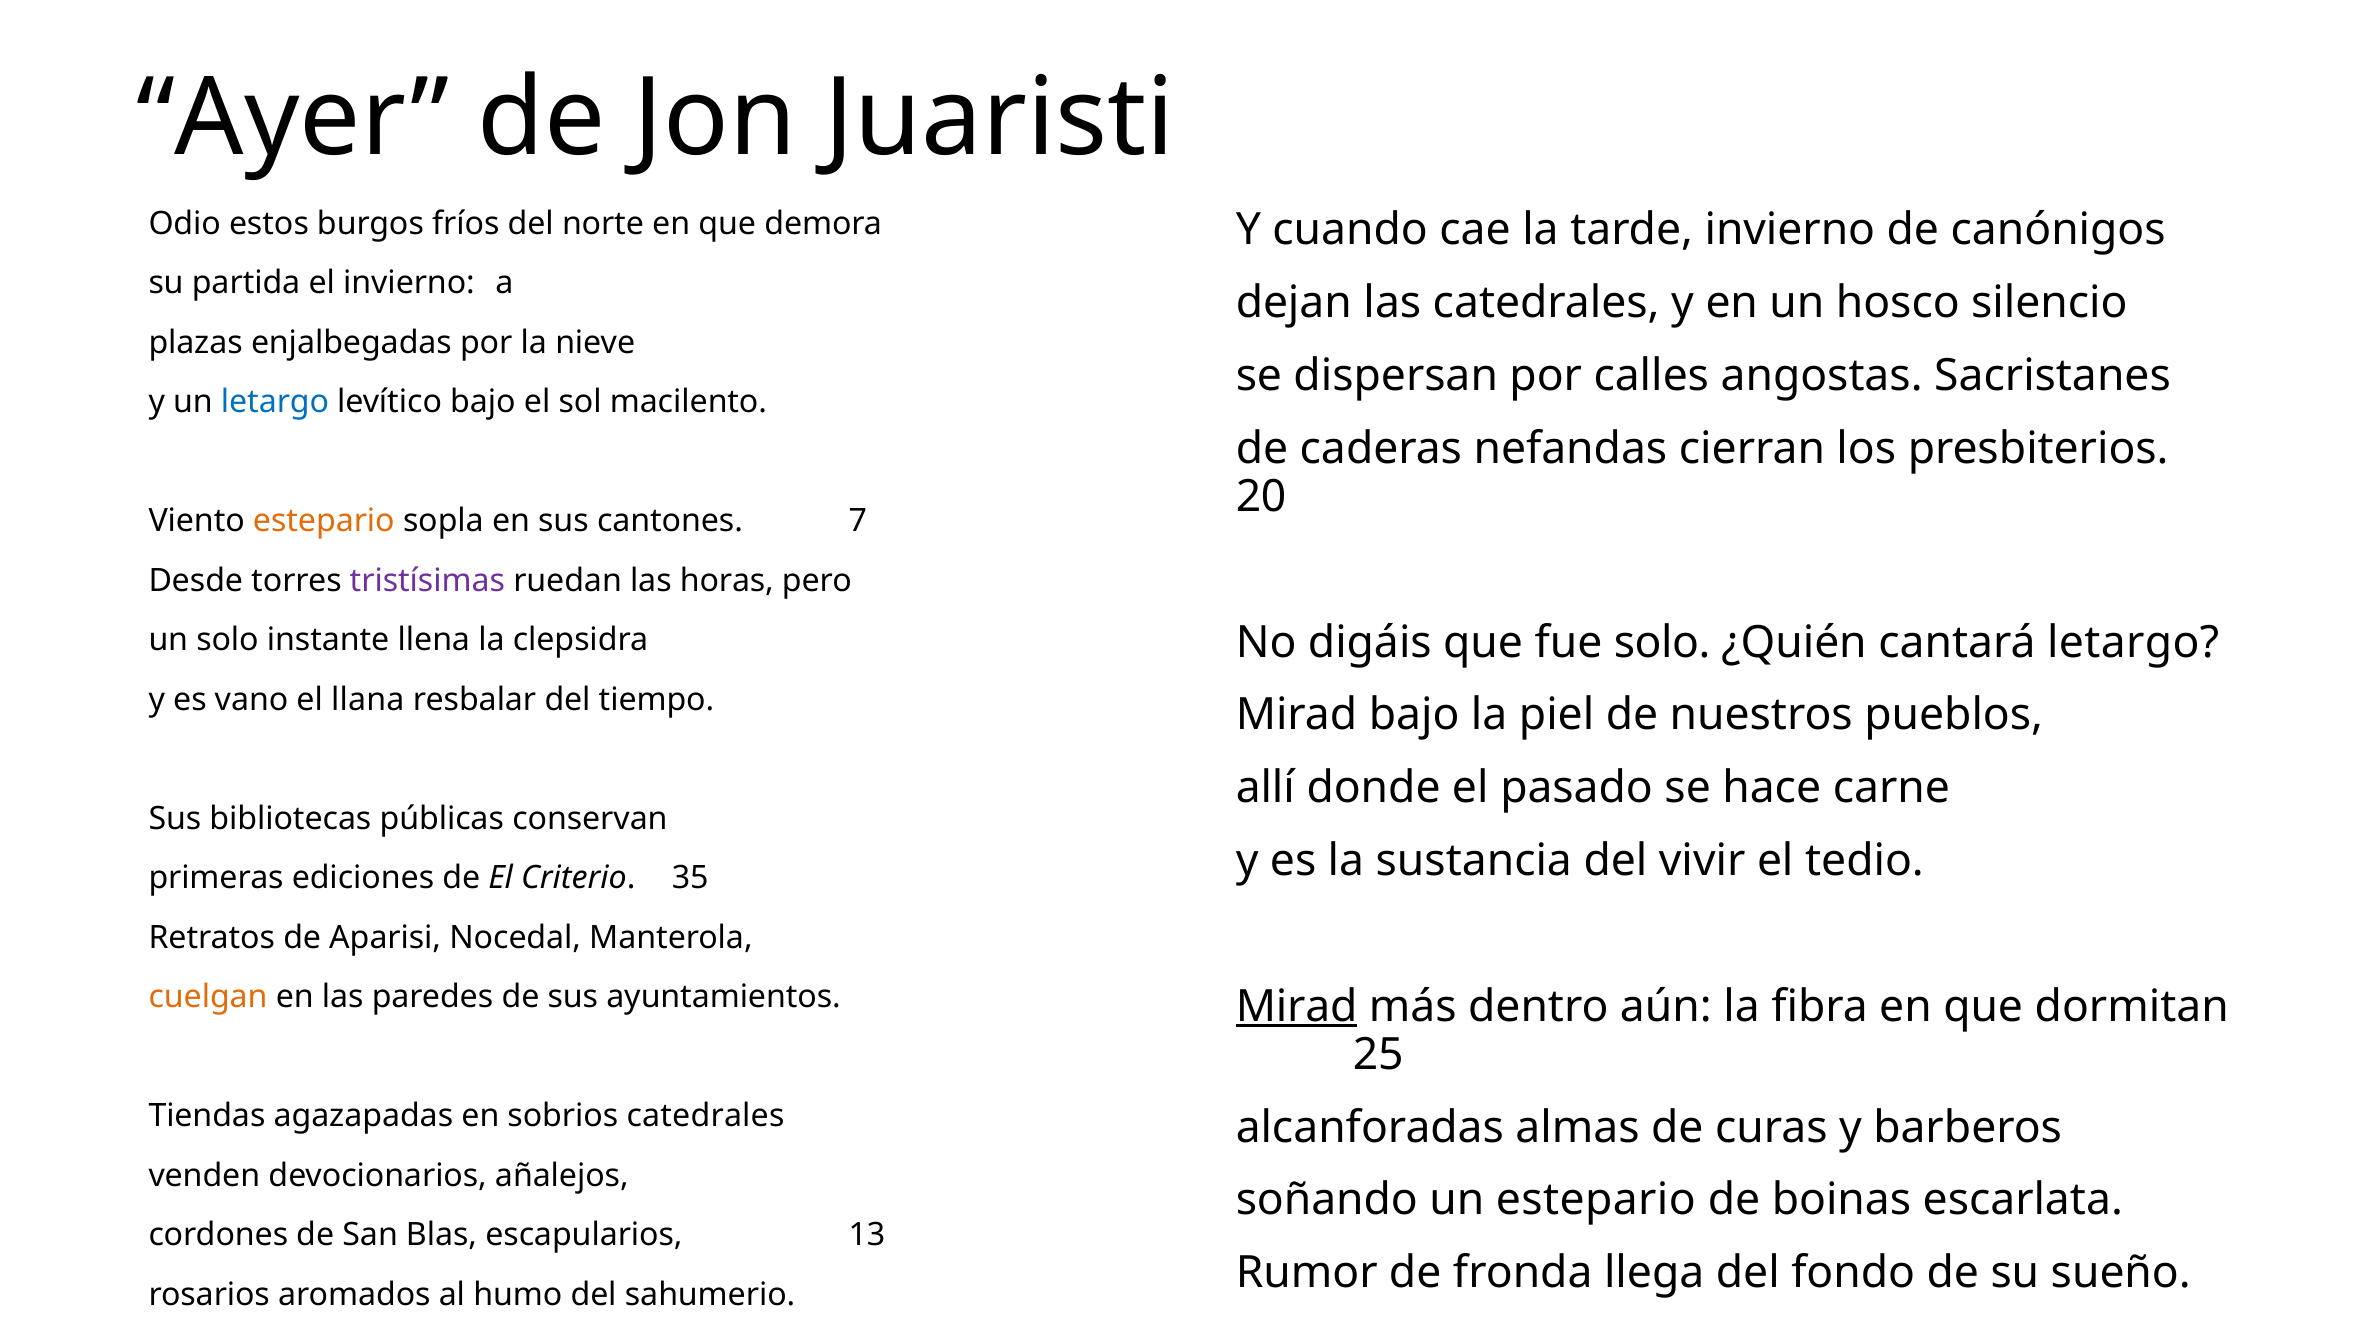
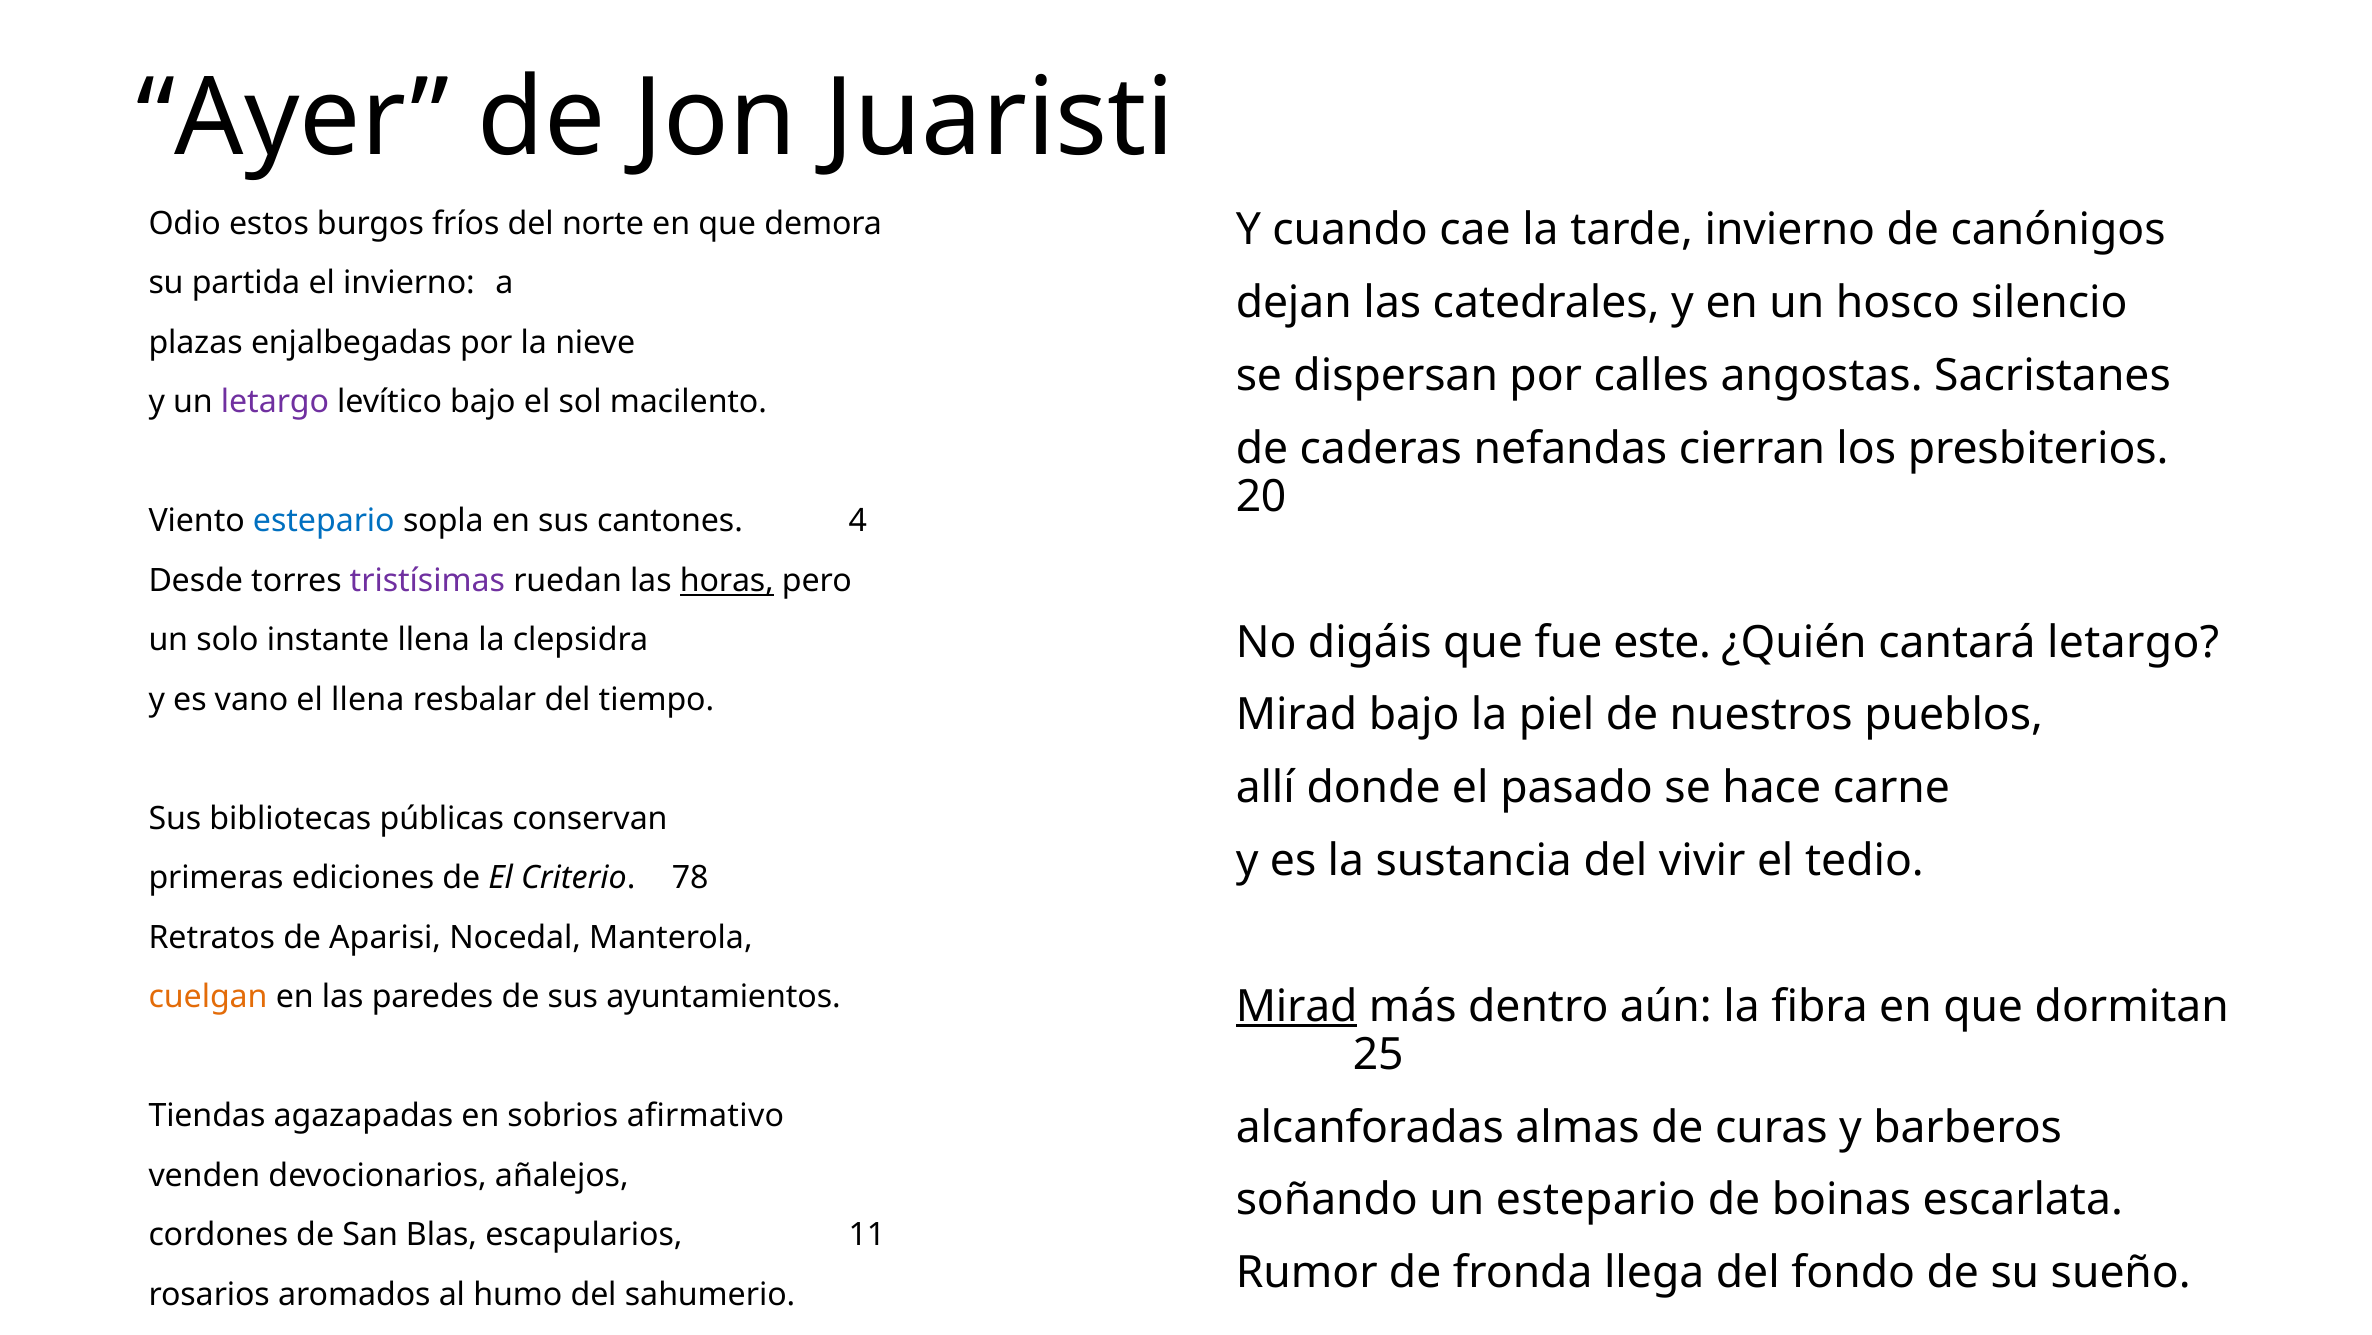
letargo at (275, 402) colour: blue -> purple
estepario at (324, 521) colour: orange -> blue
7: 7 -> 4
horas underline: none -> present
fue solo: solo -> este
el llana: llana -> llena
35: 35 -> 78
sobrios catedrales: catedrales -> afirmativo
13: 13 -> 11
